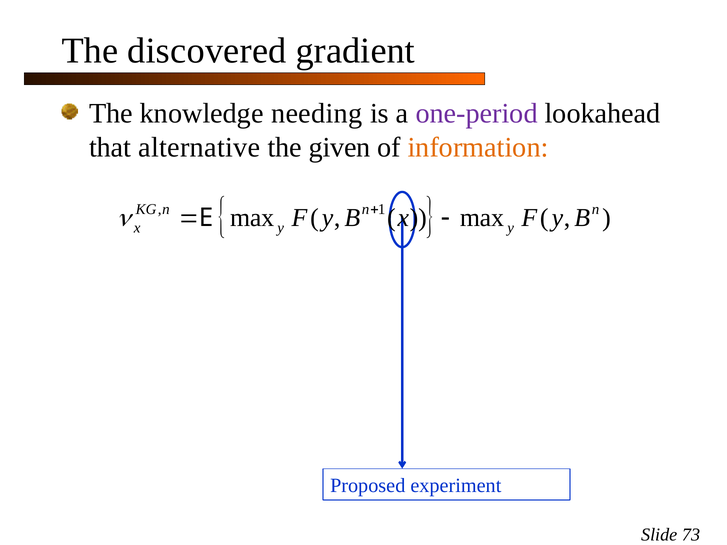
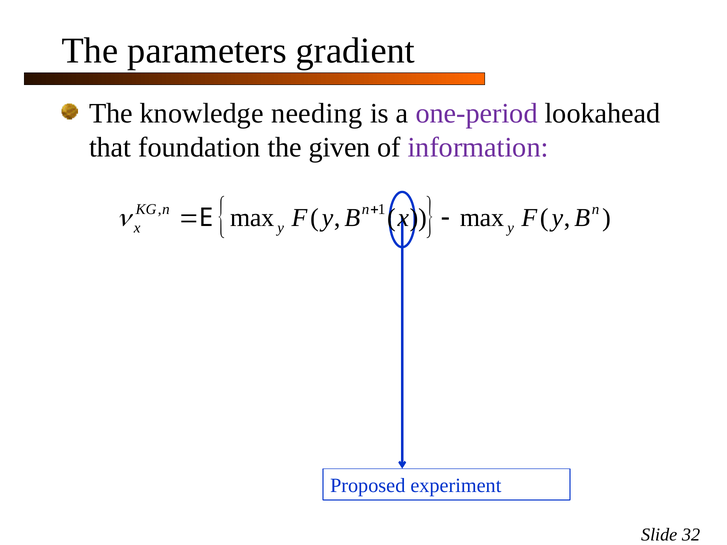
discovered: discovered -> parameters
alternative: alternative -> foundation
information colour: orange -> purple
73: 73 -> 32
